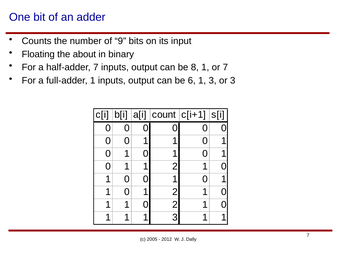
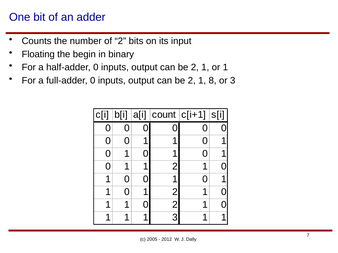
of 9: 9 -> 2
about: about -> begin
half-adder 7: 7 -> 0
8 at (195, 67): 8 -> 2
or 7: 7 -> 1
full-adder 1: 1 -> 0
6 at (192, 81): 6 -> 2
3 at (213, 81): 3 -> 8
